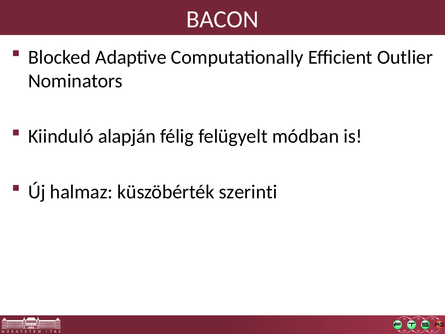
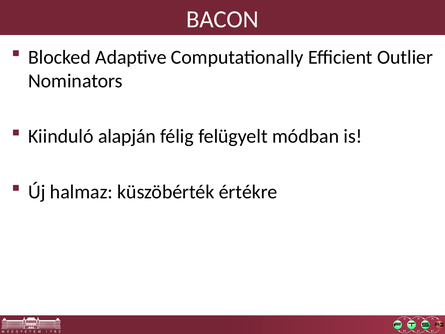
szerinti: szerinti -> értékre
